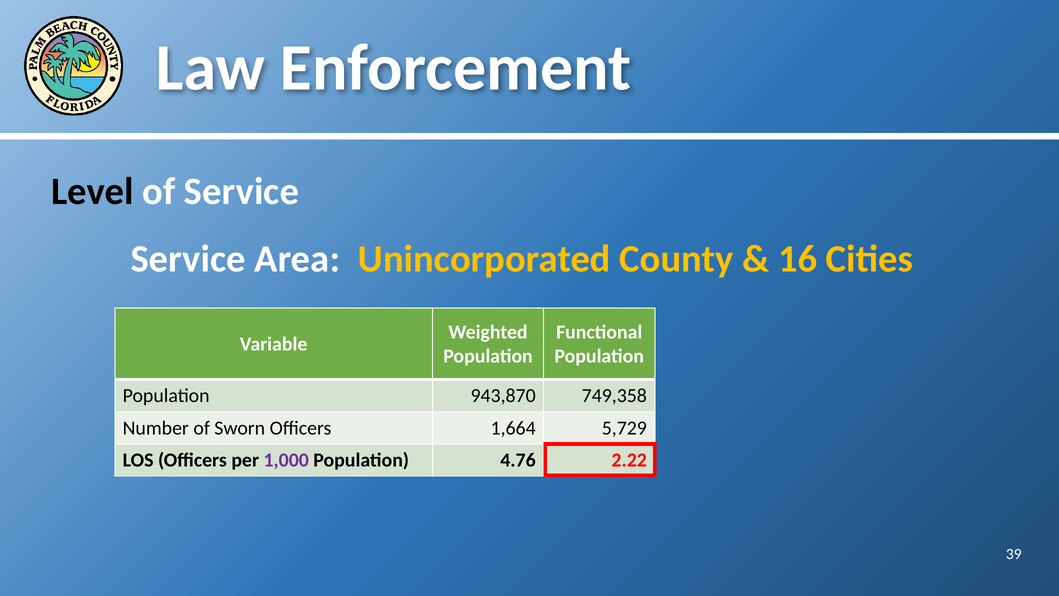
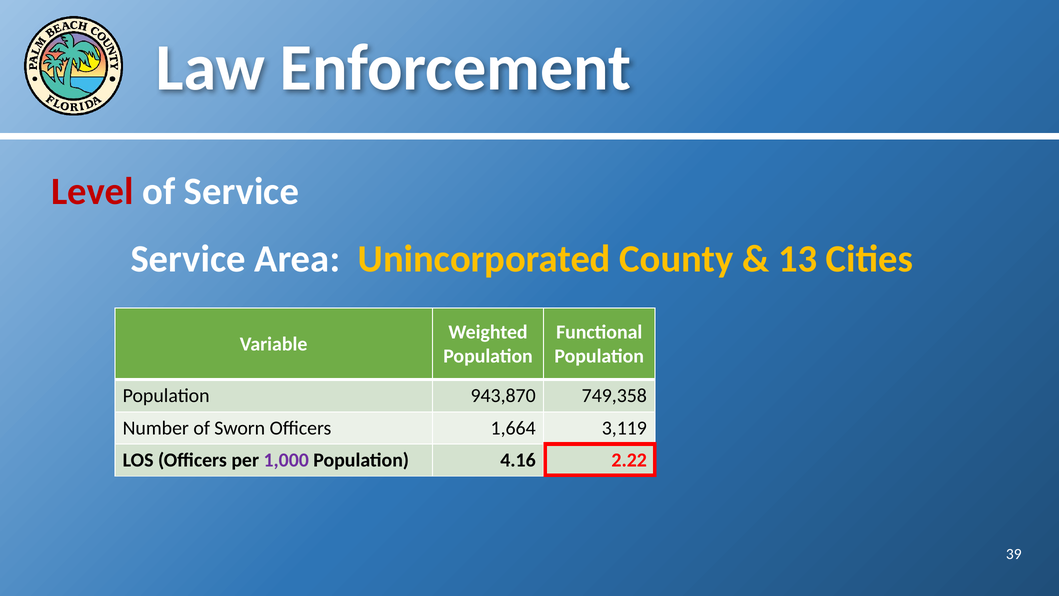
Level colour: black -> red
16: 16 -> 13
5,729: 5,729 -> 3,119
4.76: 4.76 -> 4.16
